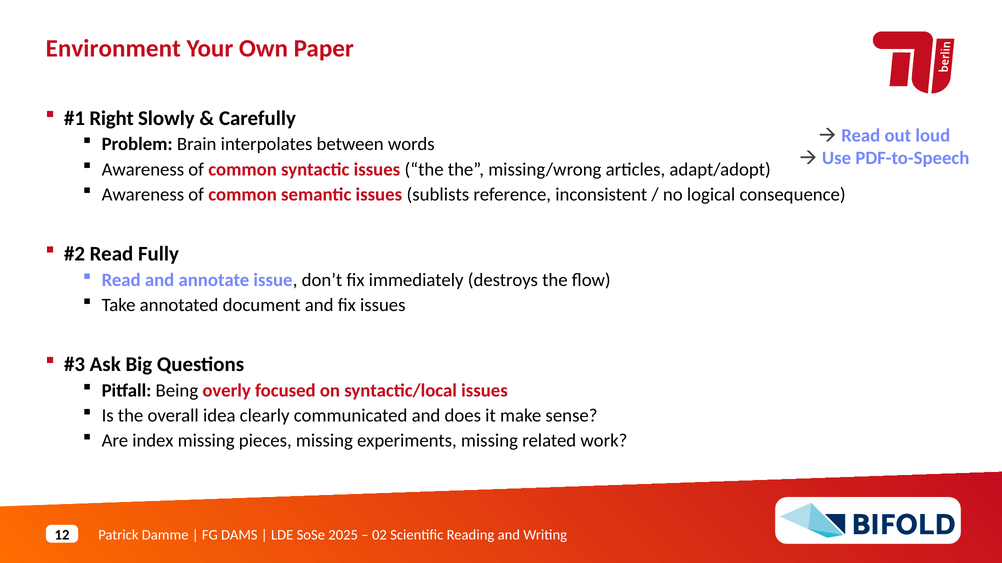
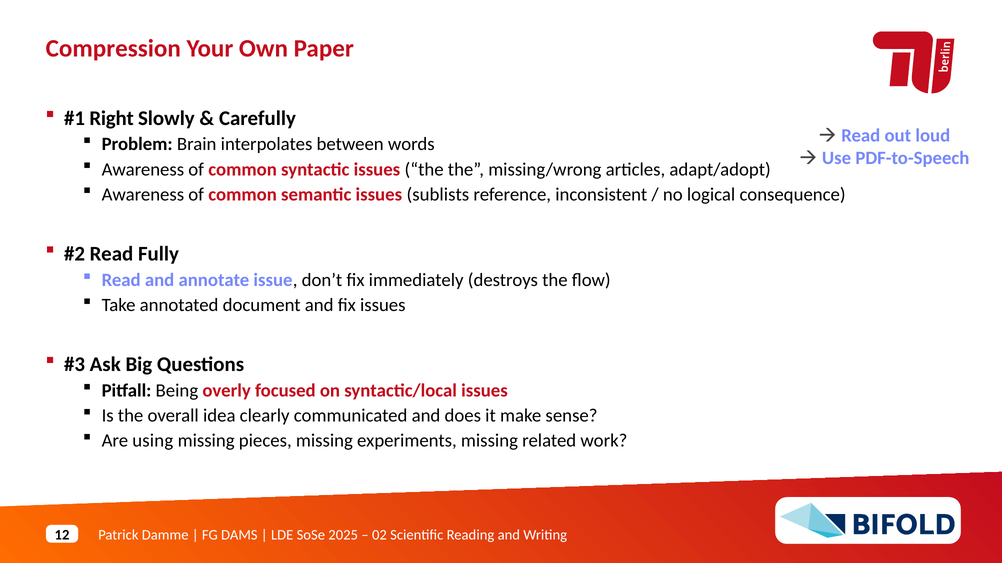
Environment: Environment -> Compression
index: index -> using
